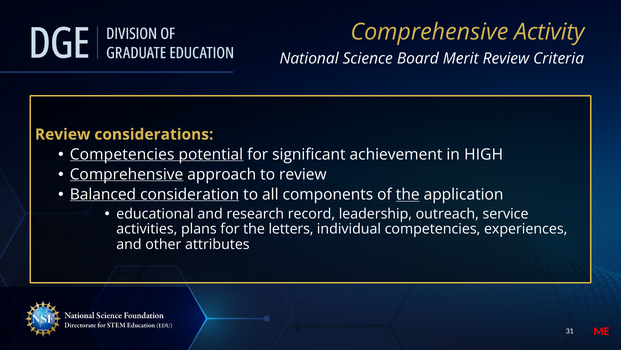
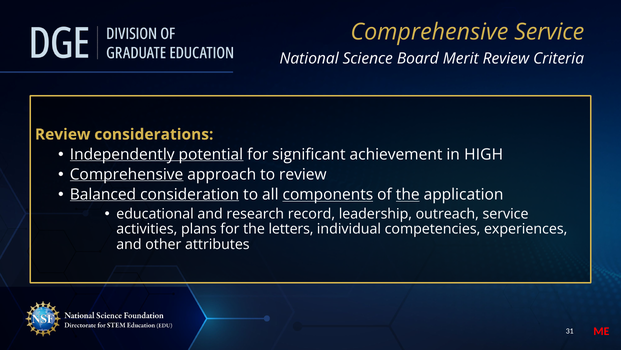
Comprehensive Activity: Activity -> Service
Competencies at (122, 154): Competencies -> Independently
components underline: none -> present
